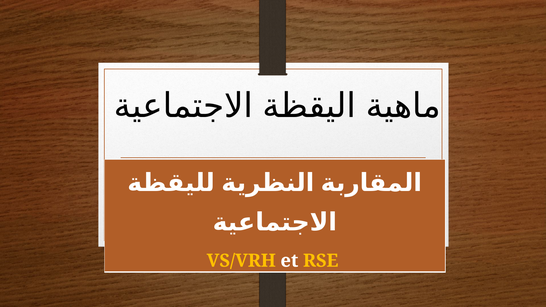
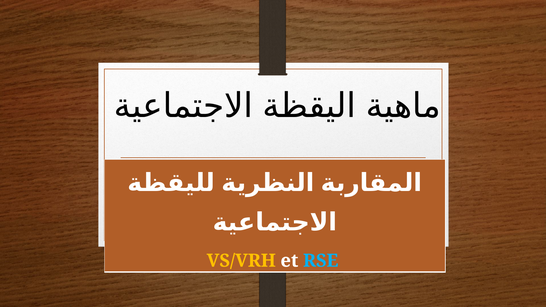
RSE colour: yellow -> light blue
